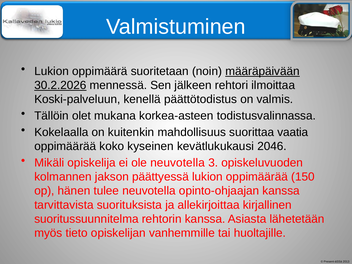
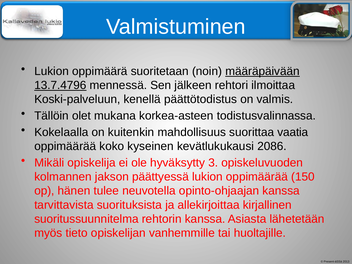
30.2.2026: 30.2.2026 -> 13.7.4796
2046: 2046 -> 2086
ole neuvotella: neuvotella -> hyväksytty
